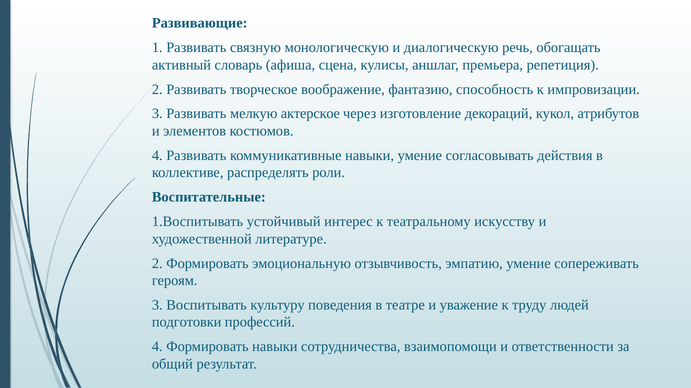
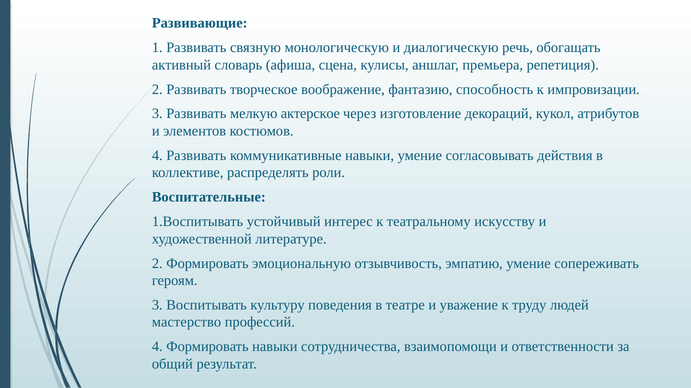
подготовки: подготовки -> мастерство
